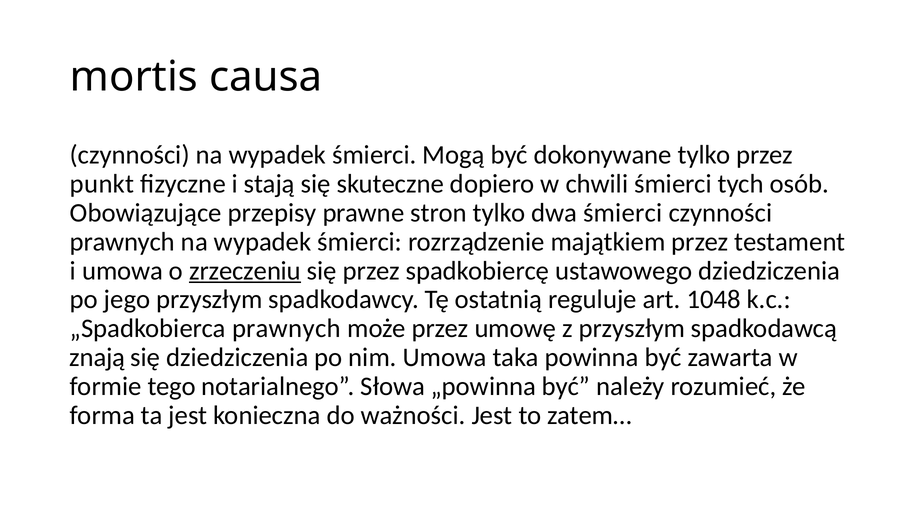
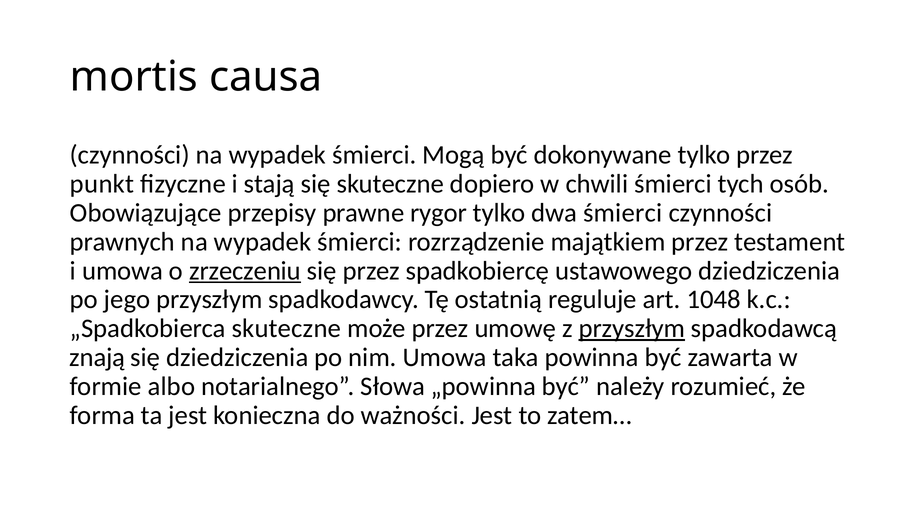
stron: stron -> rygor
„Spadkobierca prawnych: prawnych -> skuteczne
przyszłym at (632, 328) underline: none -> present
tego: tego -> albo
